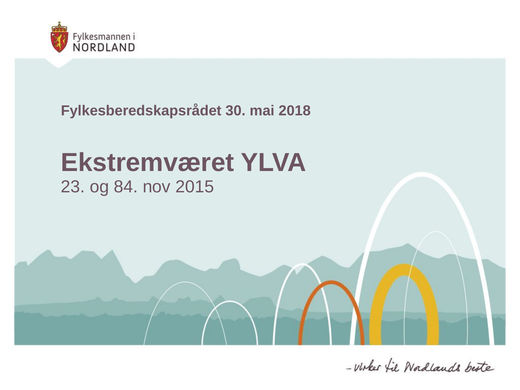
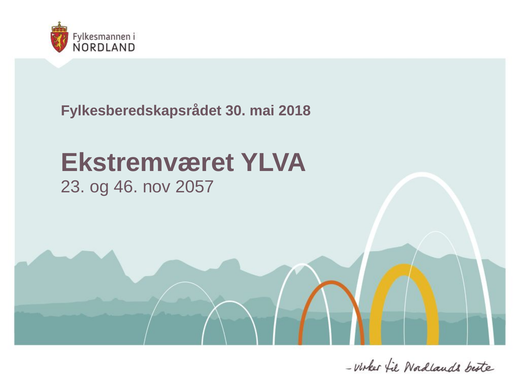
84: 84 -> 46
2015: 2015 -> 2057
